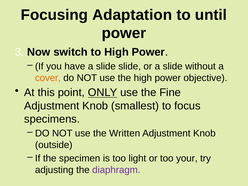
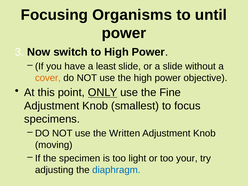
Adaptation: Adaptation -> Organisms
have a slide: slide -> least
outside: outside -> moving
diaphragm colour: purple -> blue
